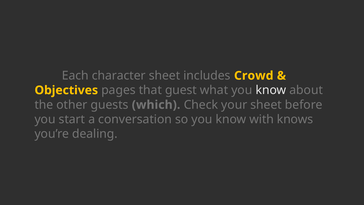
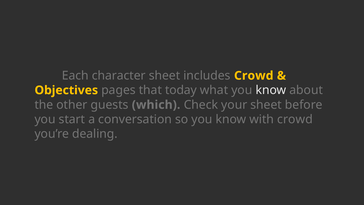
guest: guest -> today
with knows: knows -> crowd
